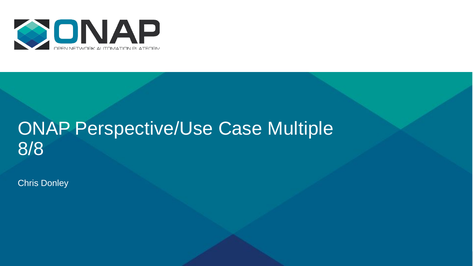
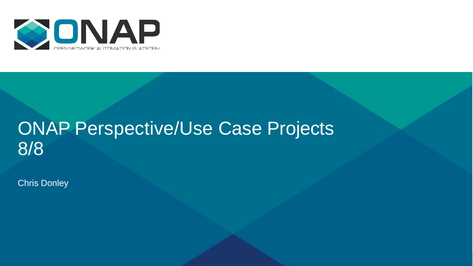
Multiple: Multiple -> Projects
